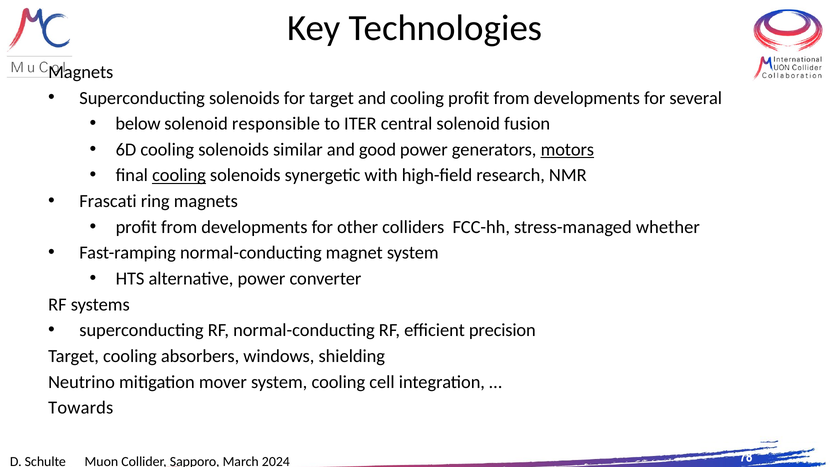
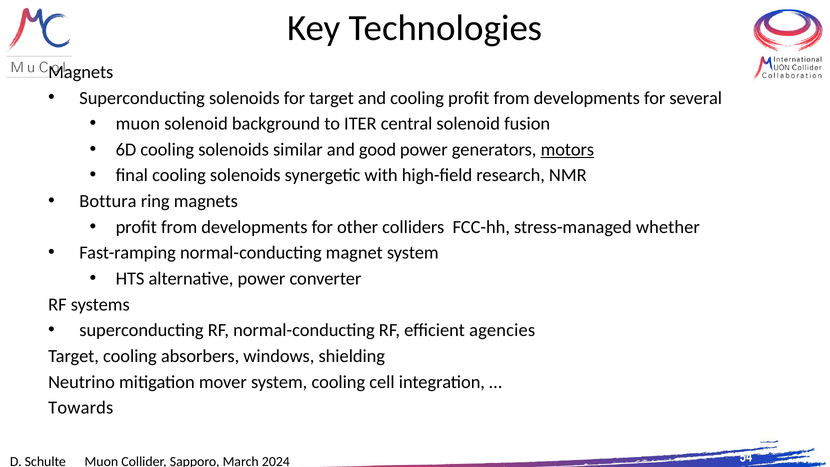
below at (138, 124): below -> muon
responsible: responsible -> background
cooling at (179, 175) underline: present -> none
Frascati: Frascati -> Bottura
precision: precision -> agencies
78: 78 -> 54
